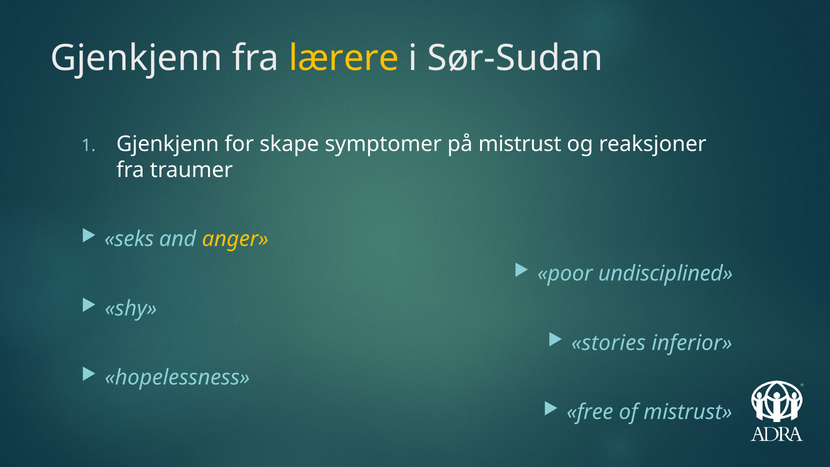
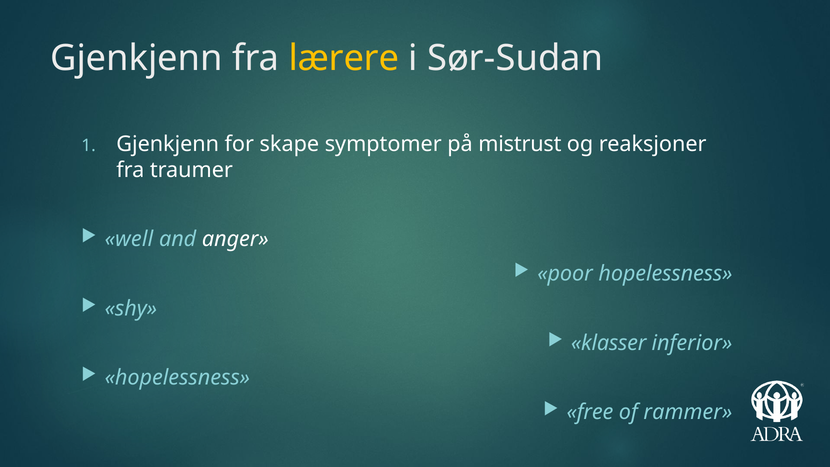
seks: seks -> well
anger colour: yellow -> white
poor undisciplined: undisciplined -> hopelessness
stories: stories -> klasser
of mistrust: mistrust -> rammer
